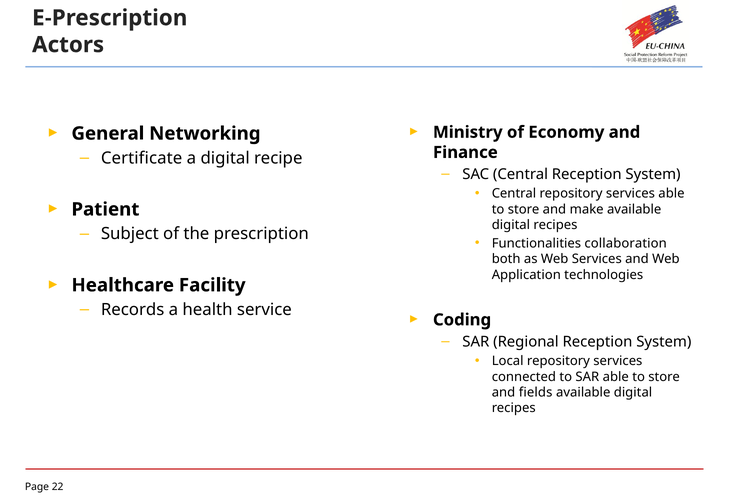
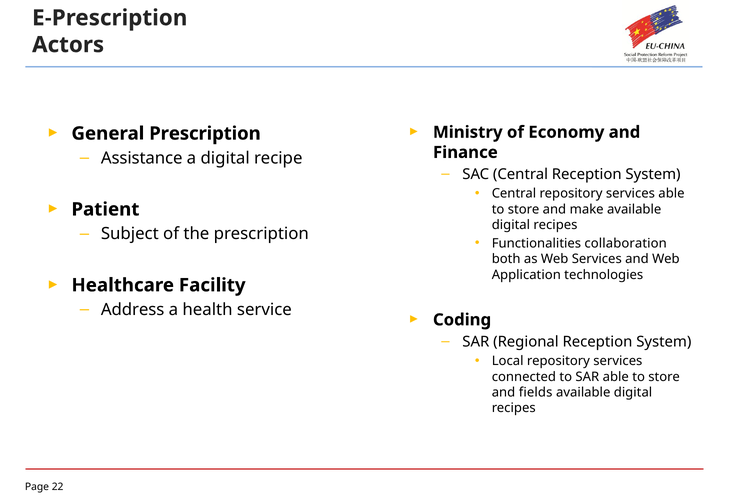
General Networking: Networking -> Prescription
Certificate: Certificate -> Assistance
Records: Records -> Address
